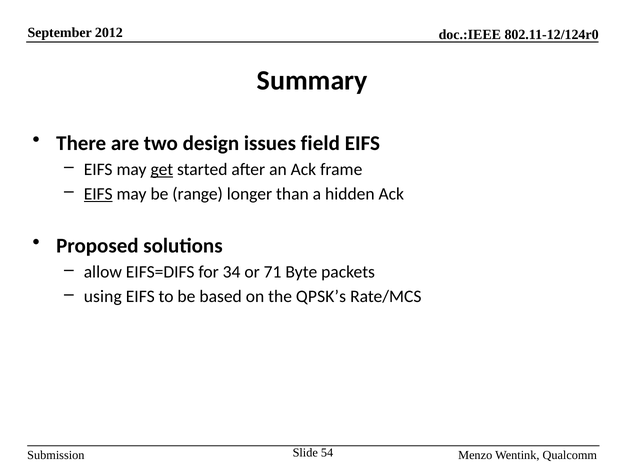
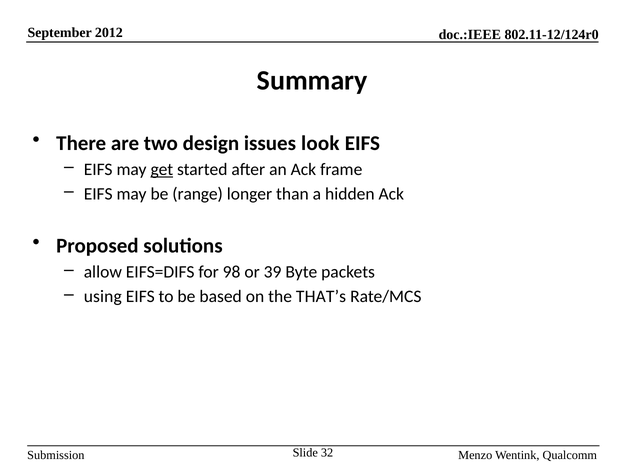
field: field -> look
EIFS at (98, 194) underline: present -> none
34: 34 -> 98
71: 71 -> 39
QPSK’s: QPSK’s -> THAT’s
54: 54 -> 32
